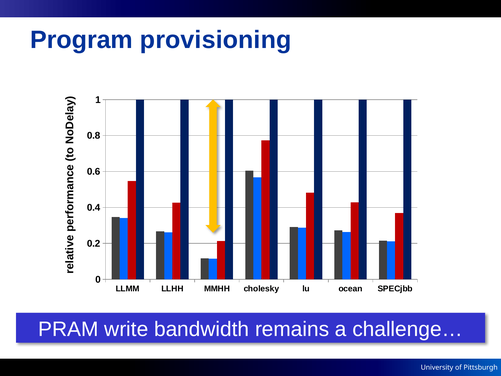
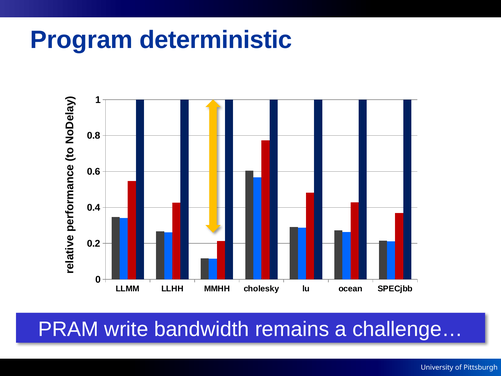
provisioning: provisioning -> deterministic
